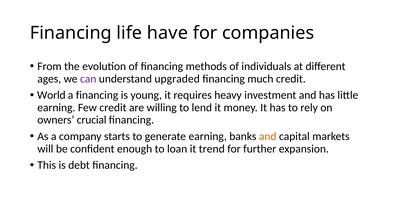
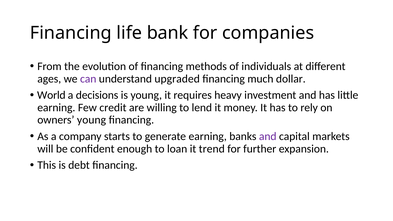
have: have -> bank
much credit: credit -> dollar
a financing: financing -> decisions
owners crucial: crucial -> young
and at (268, 136) colour: orange -> purple
